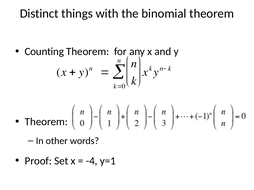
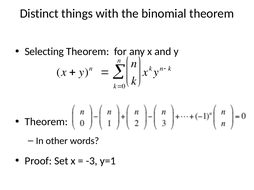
Counting: Counting -> Selecting
-4: -4 -> -3
